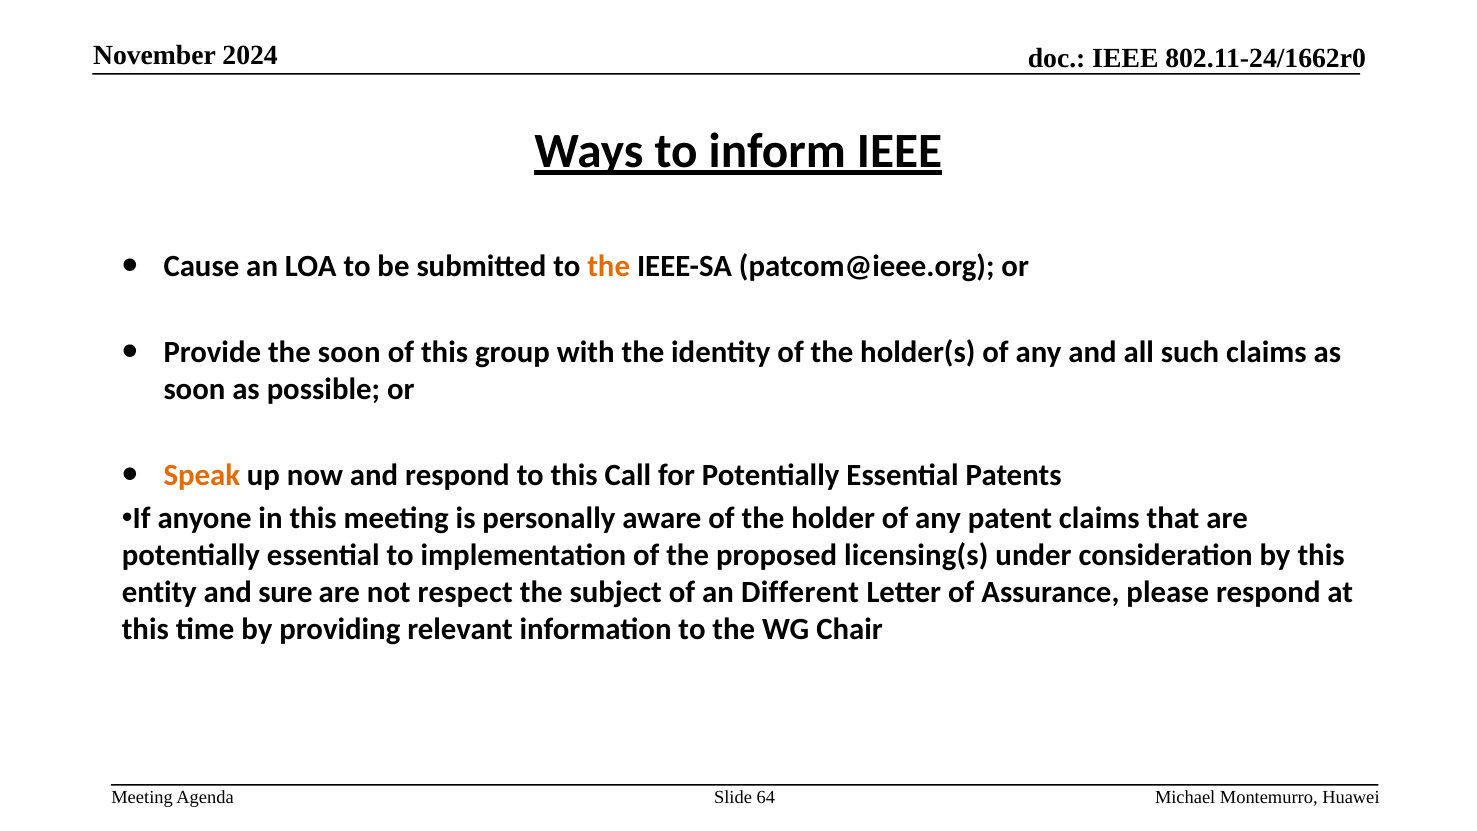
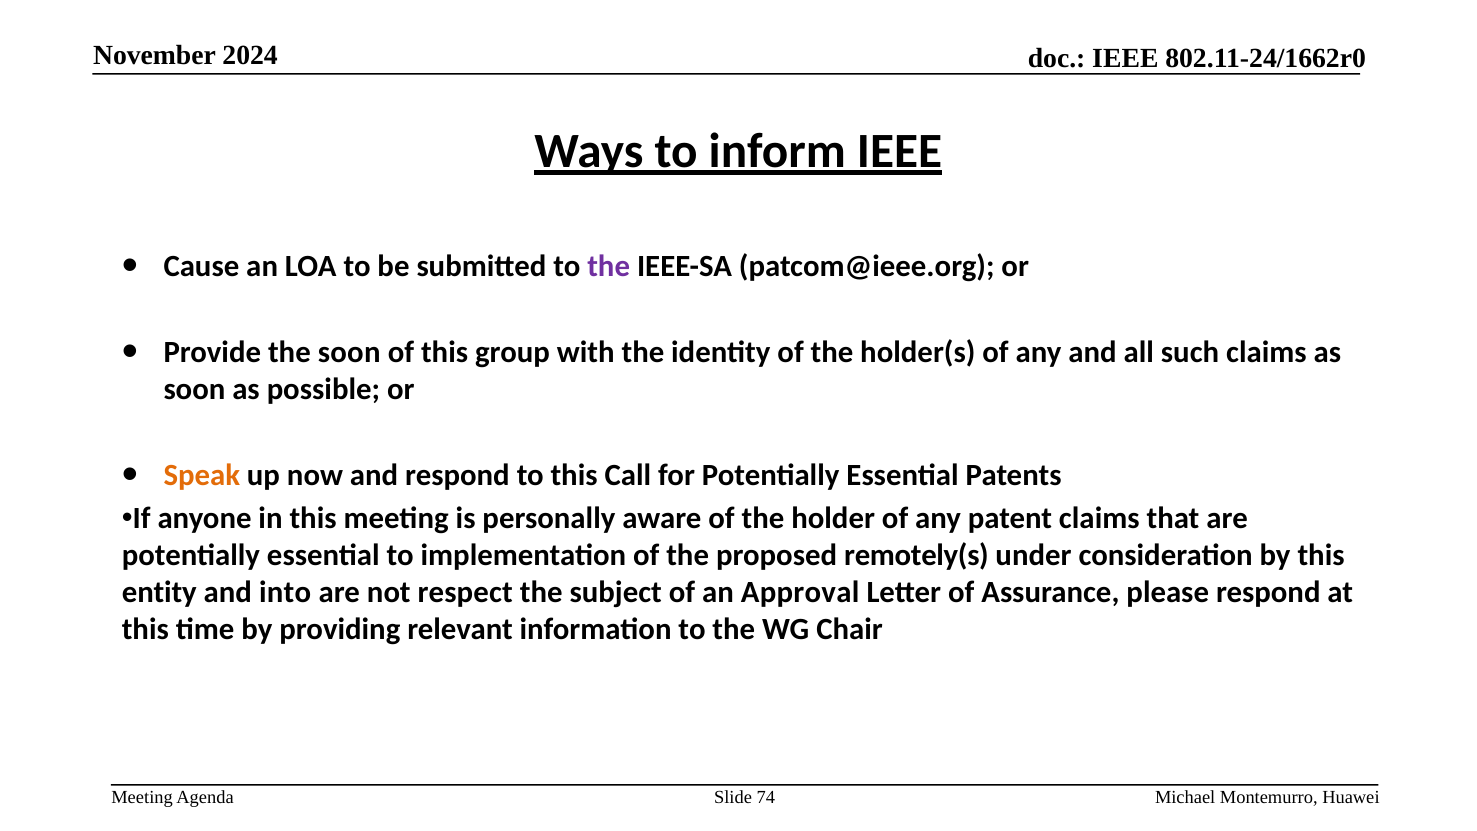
the at (609, 266) colour: orange -> purple
licensing(s: licensing(s -> remotely(s
sure: sure -> into
Different: Different -> Approval
64: 64 -> 74
